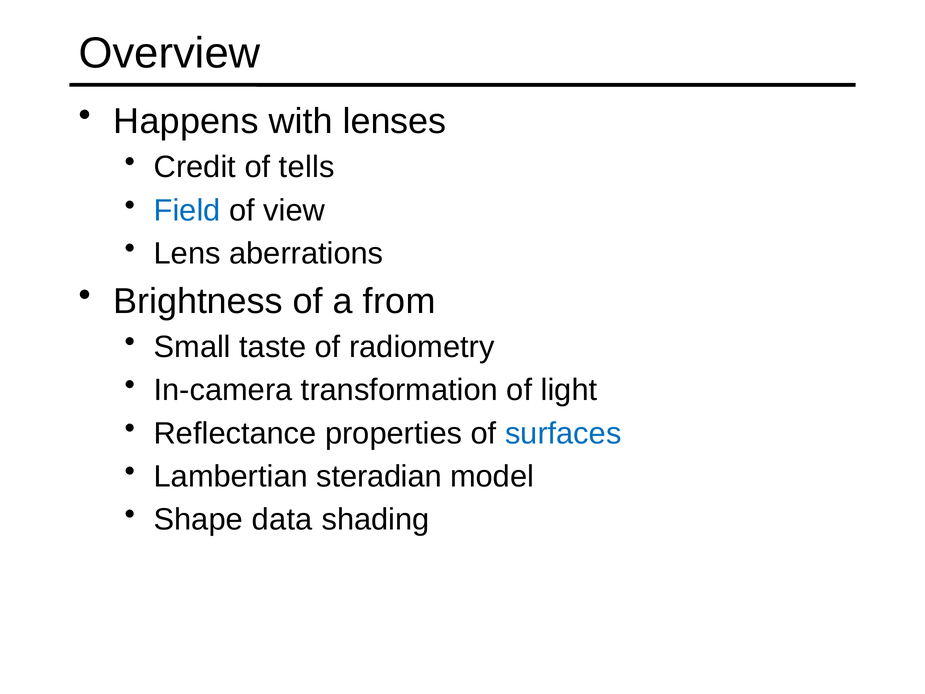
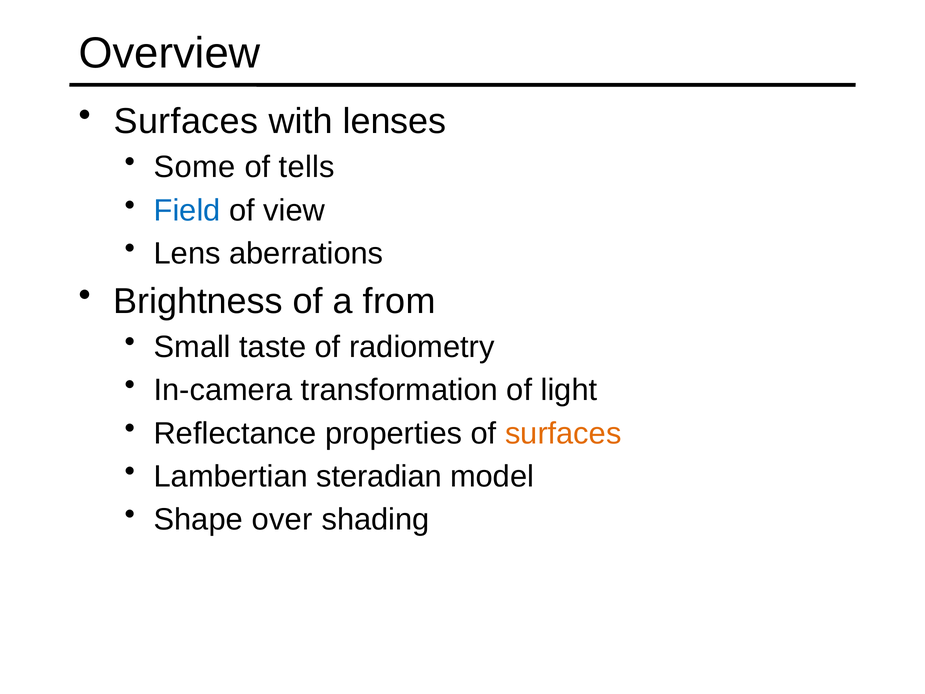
Happens at (186, 121): Happens -> Surfaces
Credit: Credit -> Some
surfaces at (563, 433) colour: blue -> orange
data: data -> over
